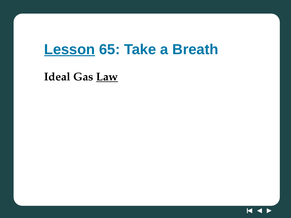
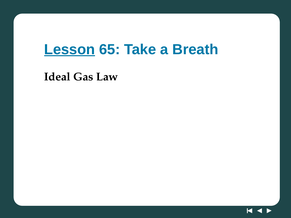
Law underline: present -> none
